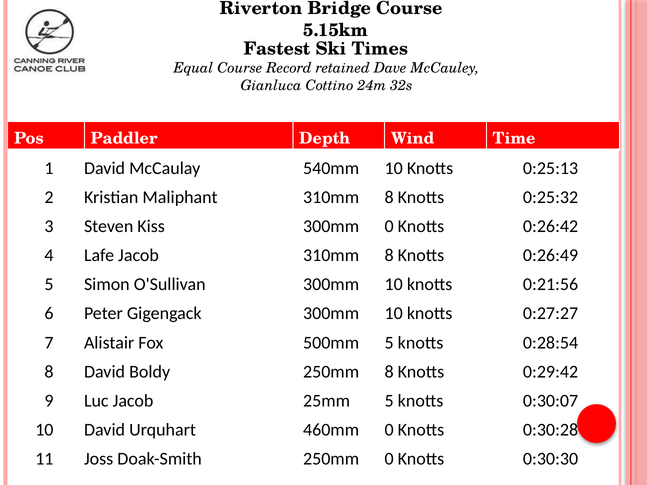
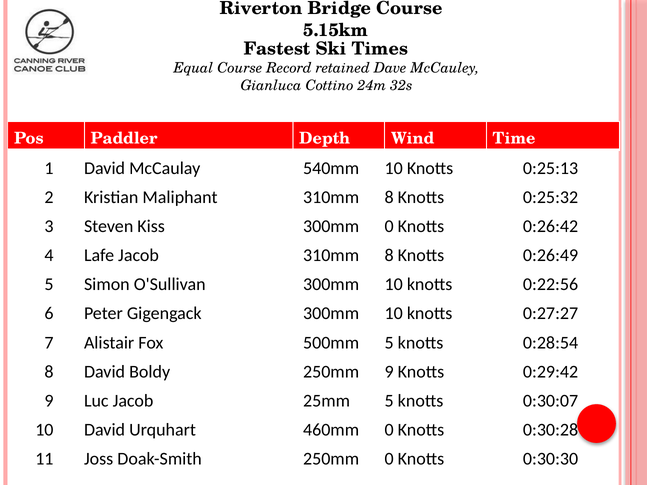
0:21:56: 0:21:56 -> 0:22:56
250mm 8: 8 -> 9
